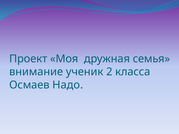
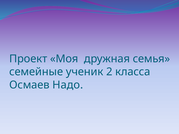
внимание: внимание -> семейные
